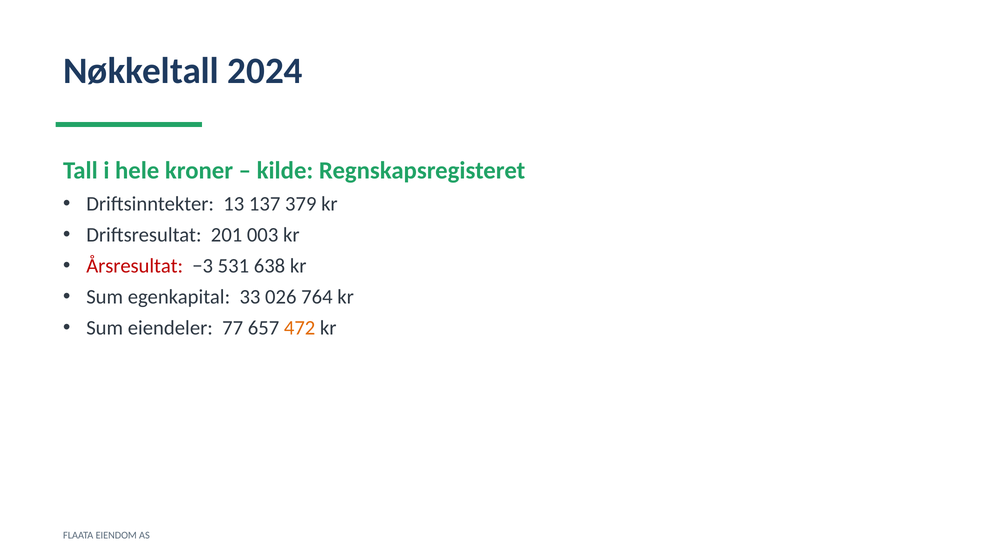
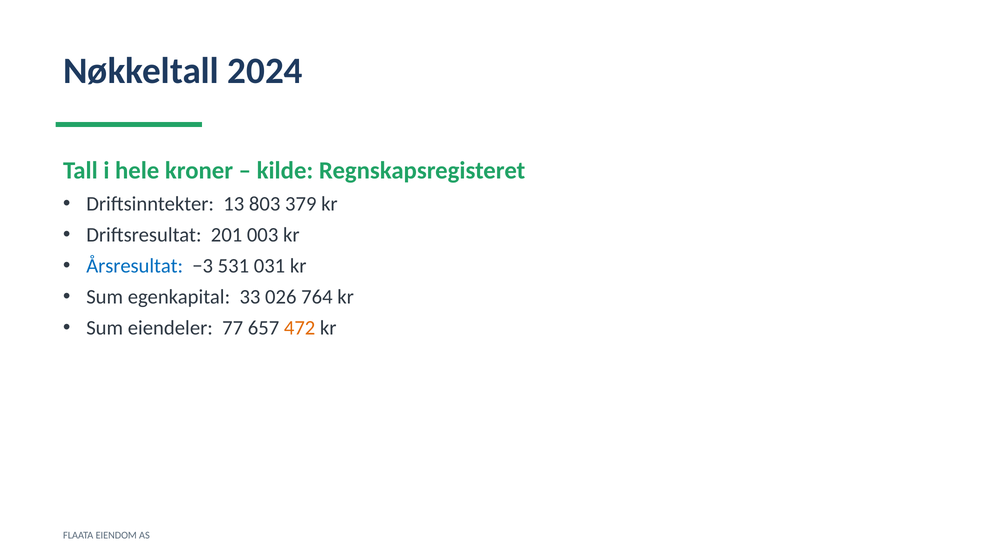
137: 137 -> 803
Årsresultat colour: red -> blue
638: 638 -> 031
